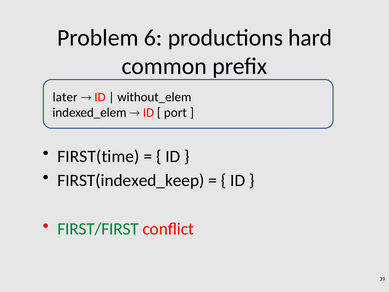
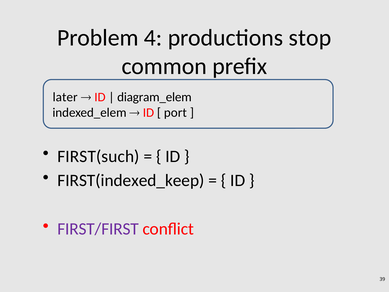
6: 6 -> 4
hard: hard -> stop
without_elem: without_elem -> diagram_elem
FIRST(time: FIRST(time -> FIRST(such
FIRST/FIRST colour: green -> purple
